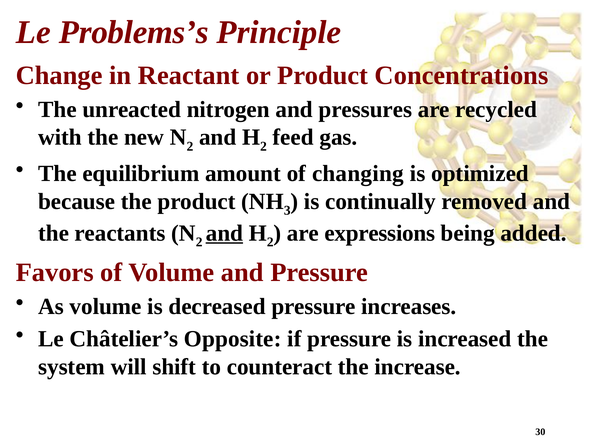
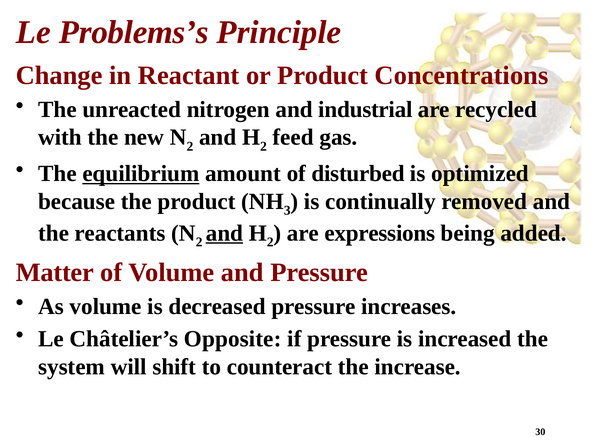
pressures: pressures -> industrial
equilibrium underline: none -> present
changing: changing -> disturbed
Favors: Favors -> Matter
